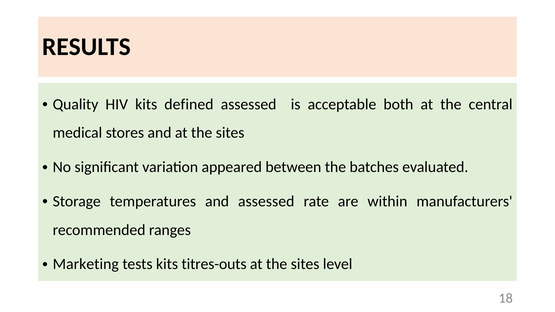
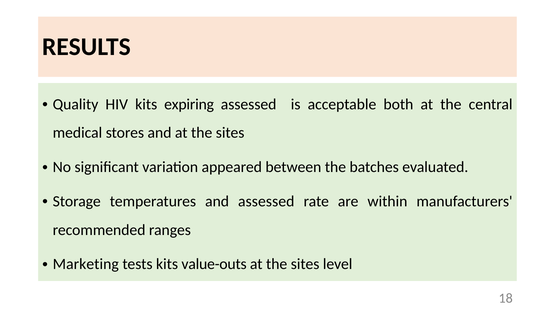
defined: defined -> expiring
titres-outs: titres-outs -> value-outs
